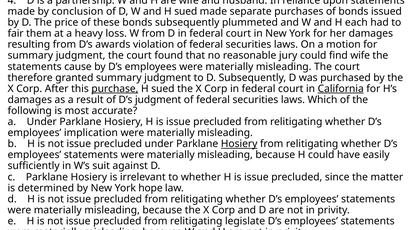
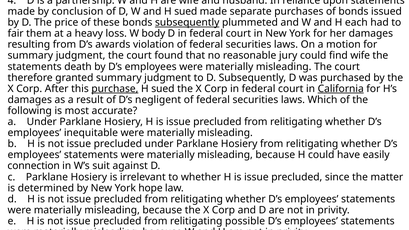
subsequently at (187, 22) underline: none -> present
W from: from -> body
cause: cause -> death
D’s judgment: judgment -> negligent
implication: implication -> inequitable
Hosiery at (239, 144) underline: present -> none
sufficiently: sufficiently -> connection
legislate: legislate -> possible
